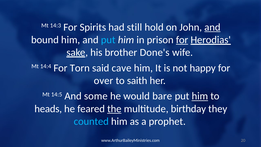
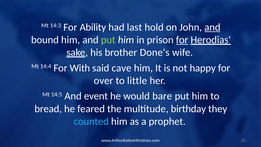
Spirits: Spirits -> Ability
still: still -> last
put at (108, 40) colour: light blue -> light green
Torn: Torn -> With
saith: saith -> little
some: some -> event
him at (200, 96) underline: present -> none
heads: heads -> bread
the underline: present -> none
